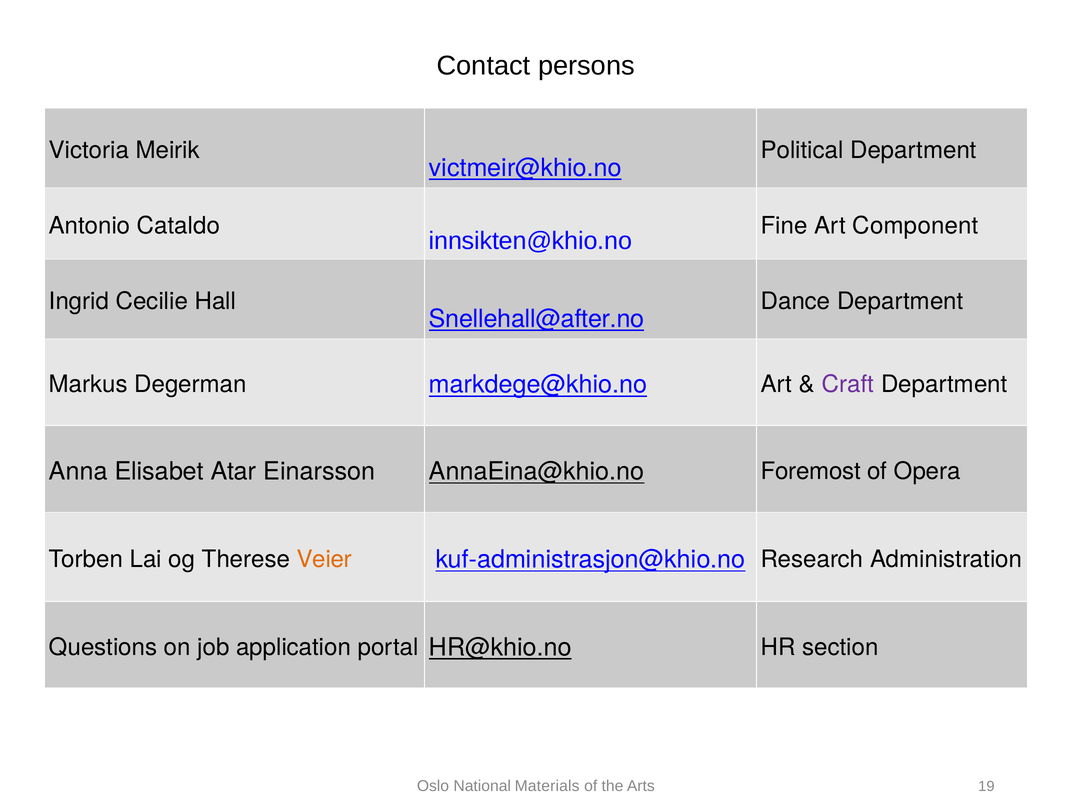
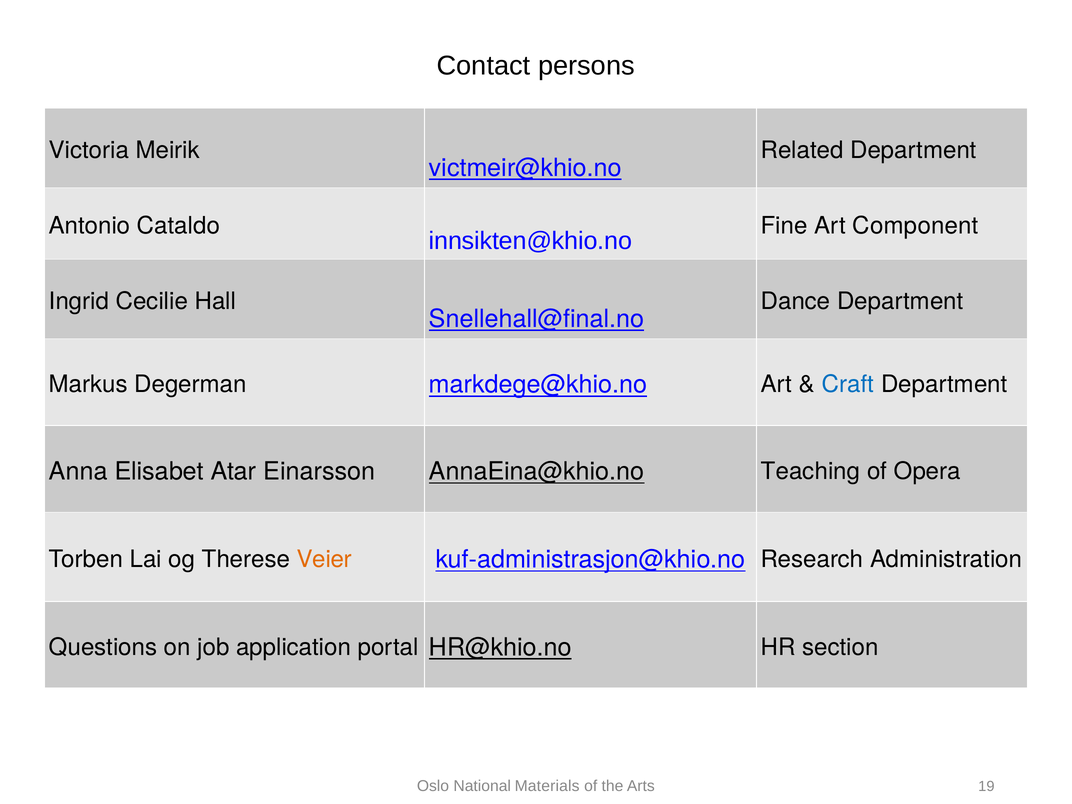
Political: Political -> Related
Snellehall@after.no: Snellehall@after.no -> Snellehall@final.no
Craft colour: purple -> blue
Foremost: Foremost -> Teaching
